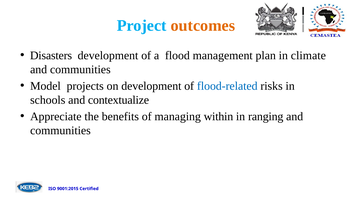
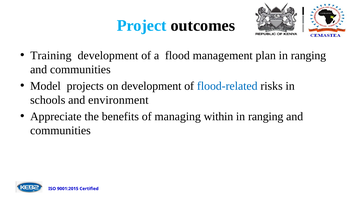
outcomes colour: orange -> black
Disasters: Disasters -> Training
plan in climate: climate -> ranging
contextualize: contextualize -> environment
